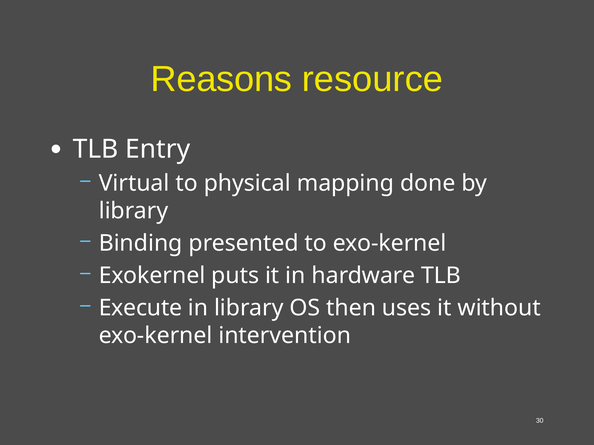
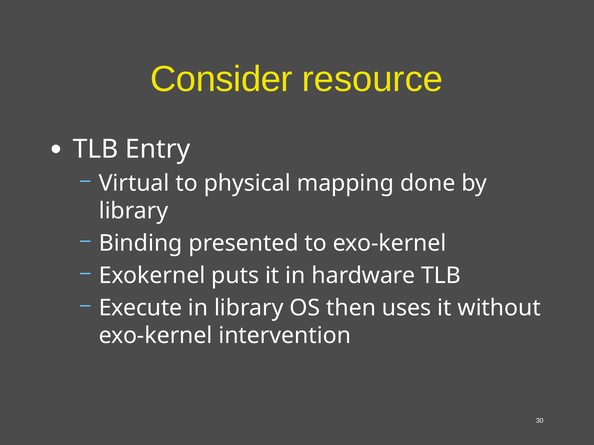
Reasons: Reasons -> Consider
